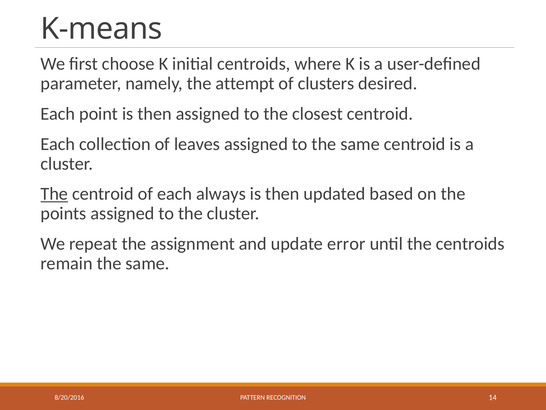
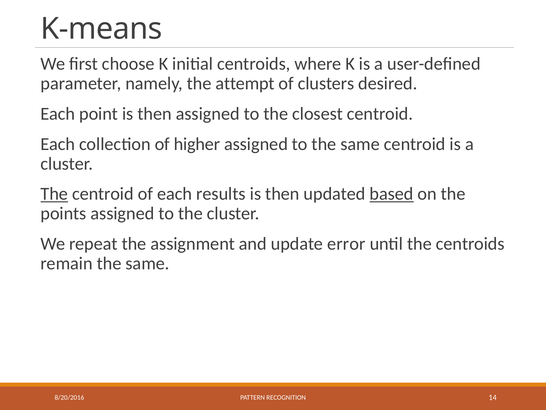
leaves: leaves -> higher
always: always -> results
based underline: none -> present
